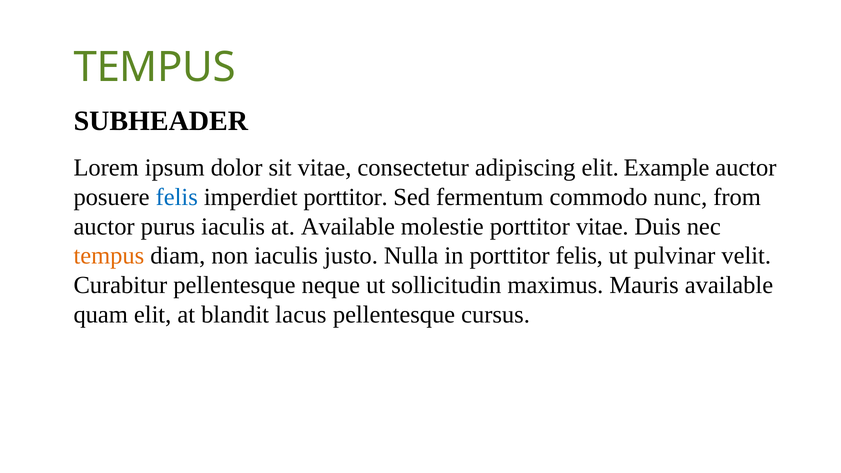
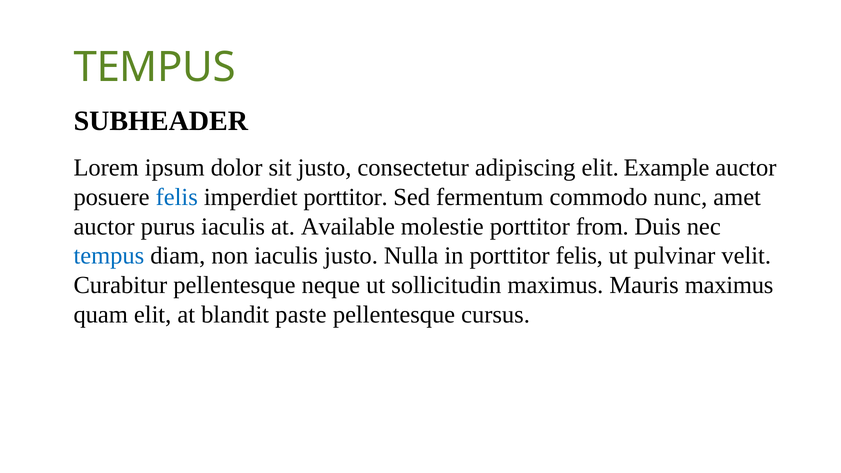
sit vitae: vitae -> justo
from: from -> amet
porttitor vitae: vitae -> from
tempus at (109, 256) colour: orange -> blue
Mauris available: available -> maximus
lacus: lacus -> paste
